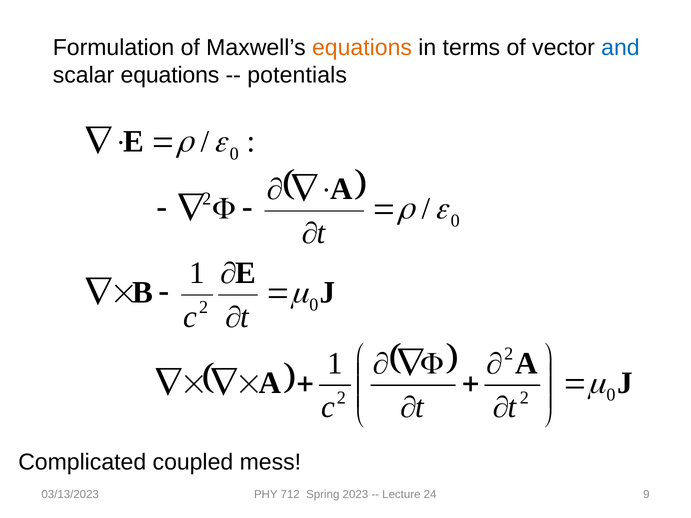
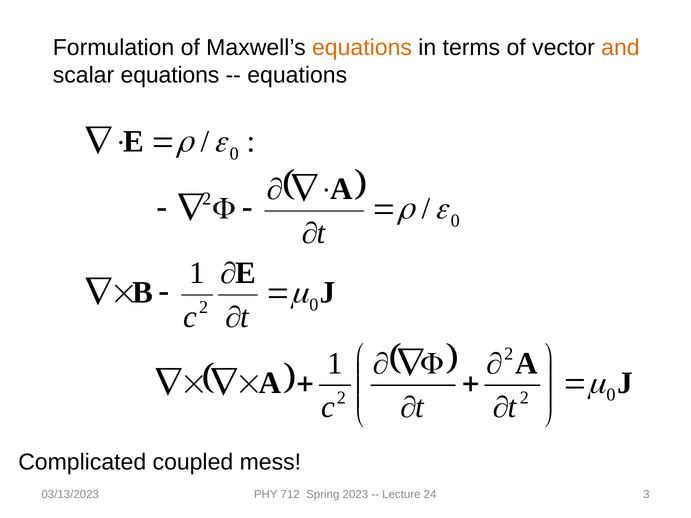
and colour: blue -> orange
potentials at (297, 75): potentials -> equations
9: 9 -> 3
